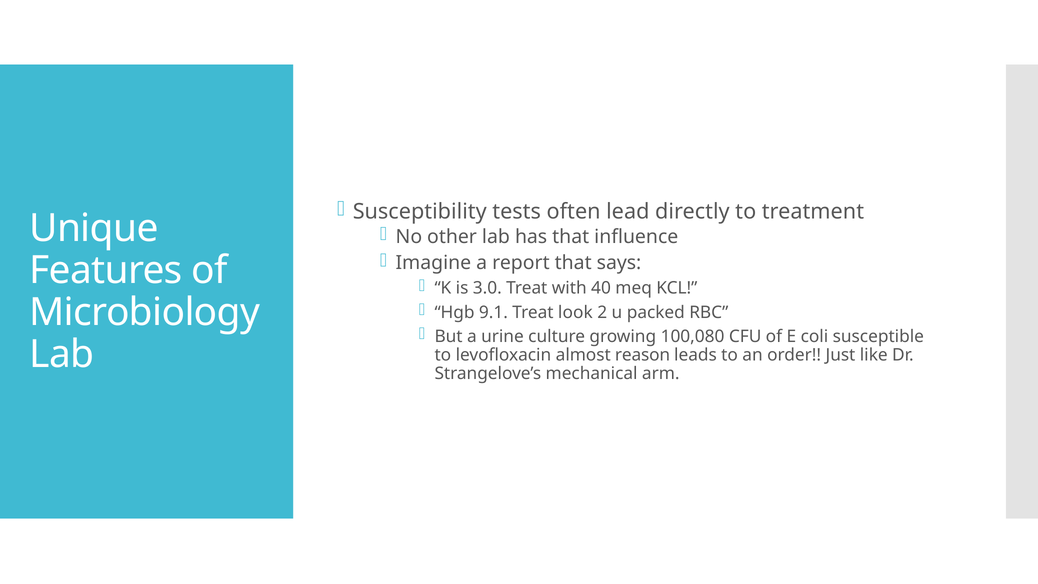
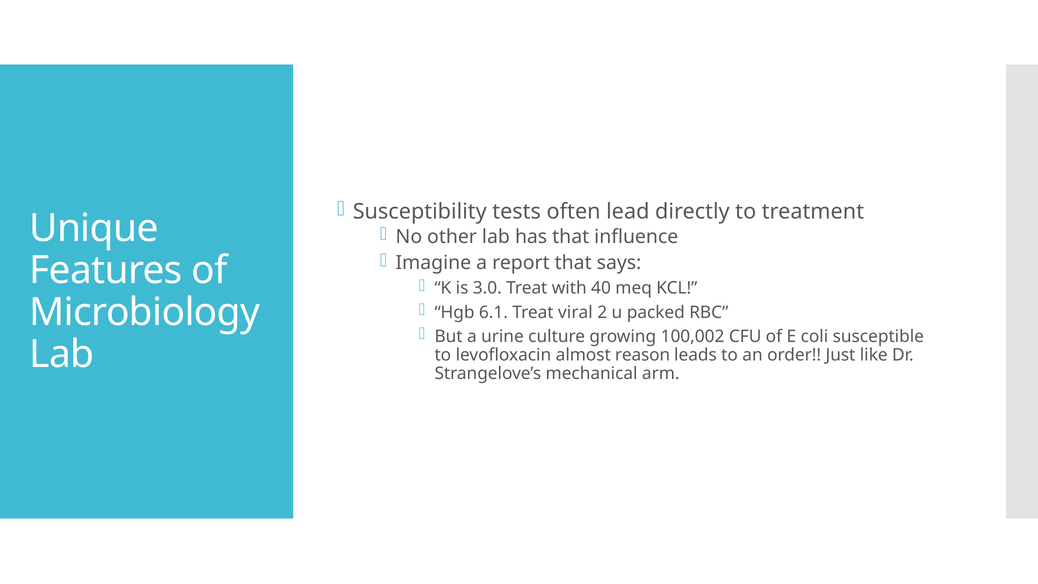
9.1: 9.1 -> 6.1
look: look -> viral
100,080: 100,080 -> 100,002
